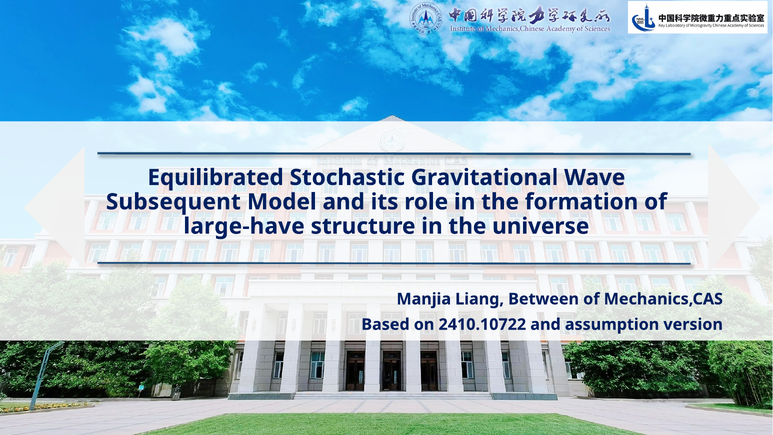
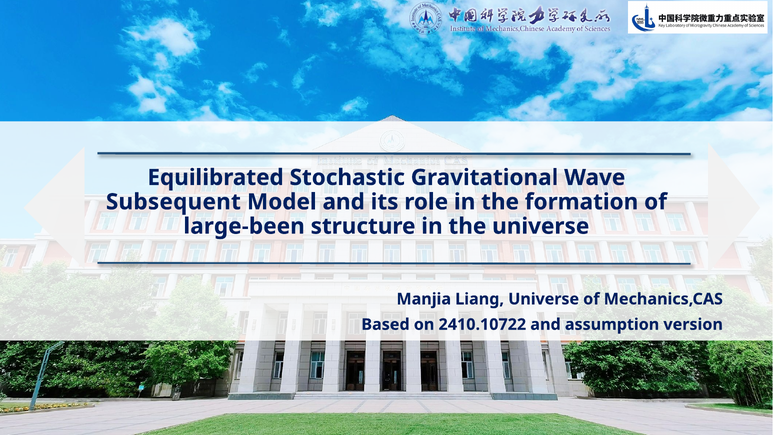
large-have: large-have -> large-been
Liang Between: Between -> Universe
